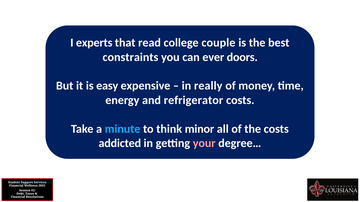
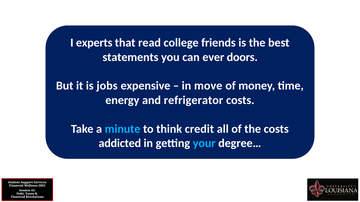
couple: couple -> friends
constraints: constraints -> statements
easy: easy -> jobs
really: really -> move
minor: minor -> credit
your colour: pink -> light blue
